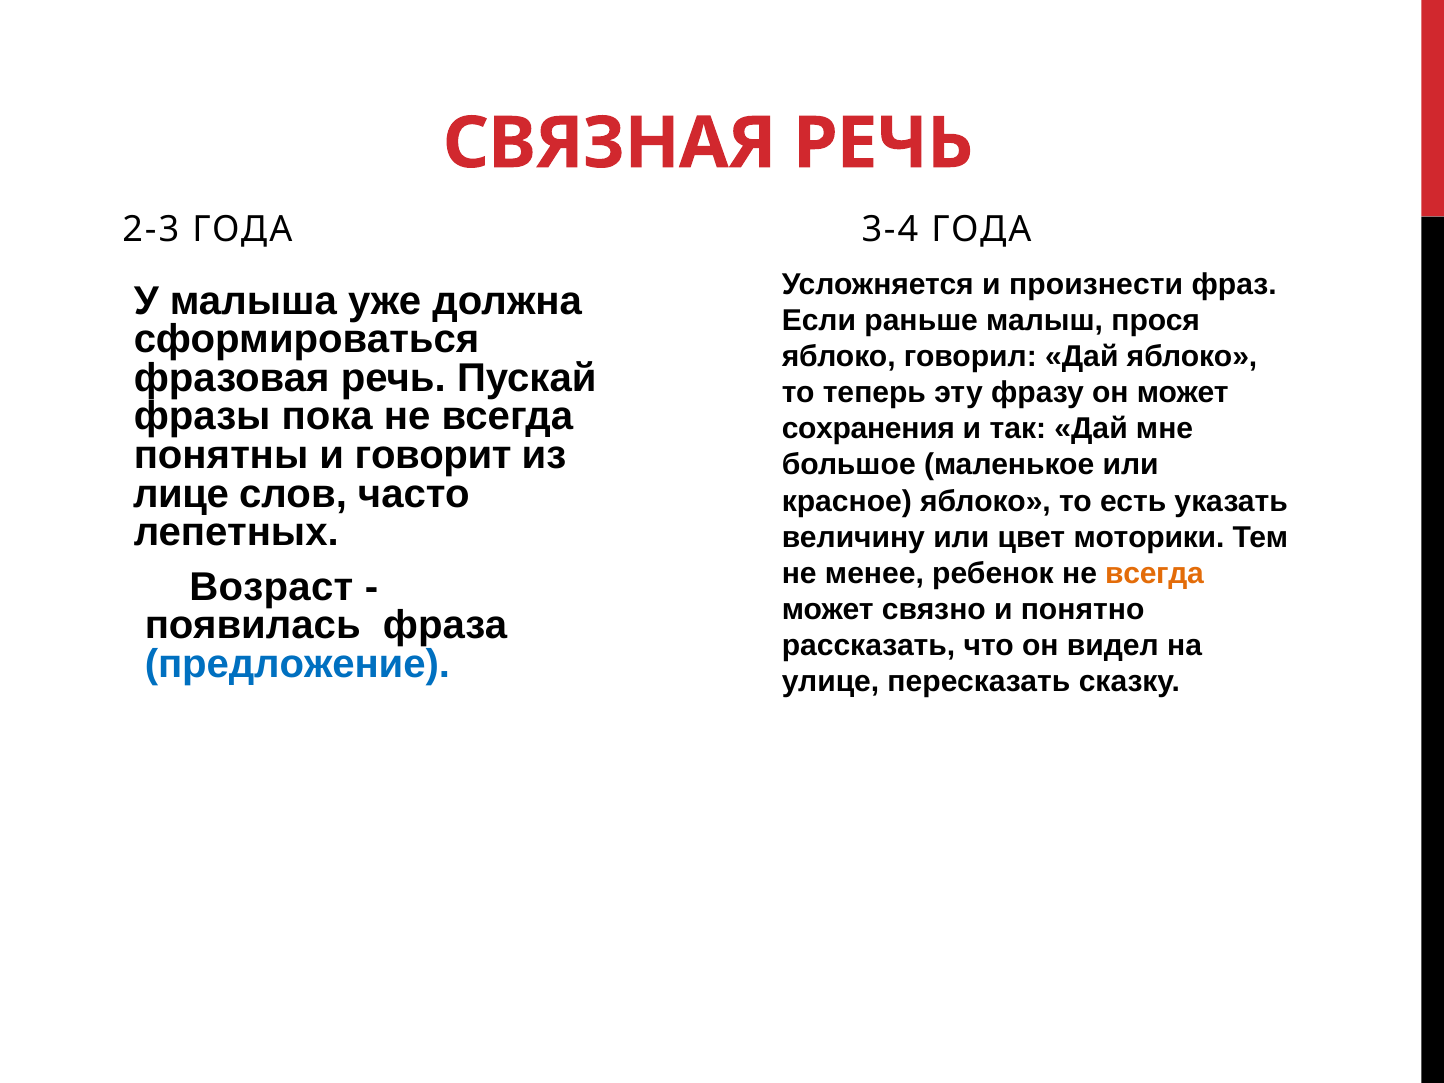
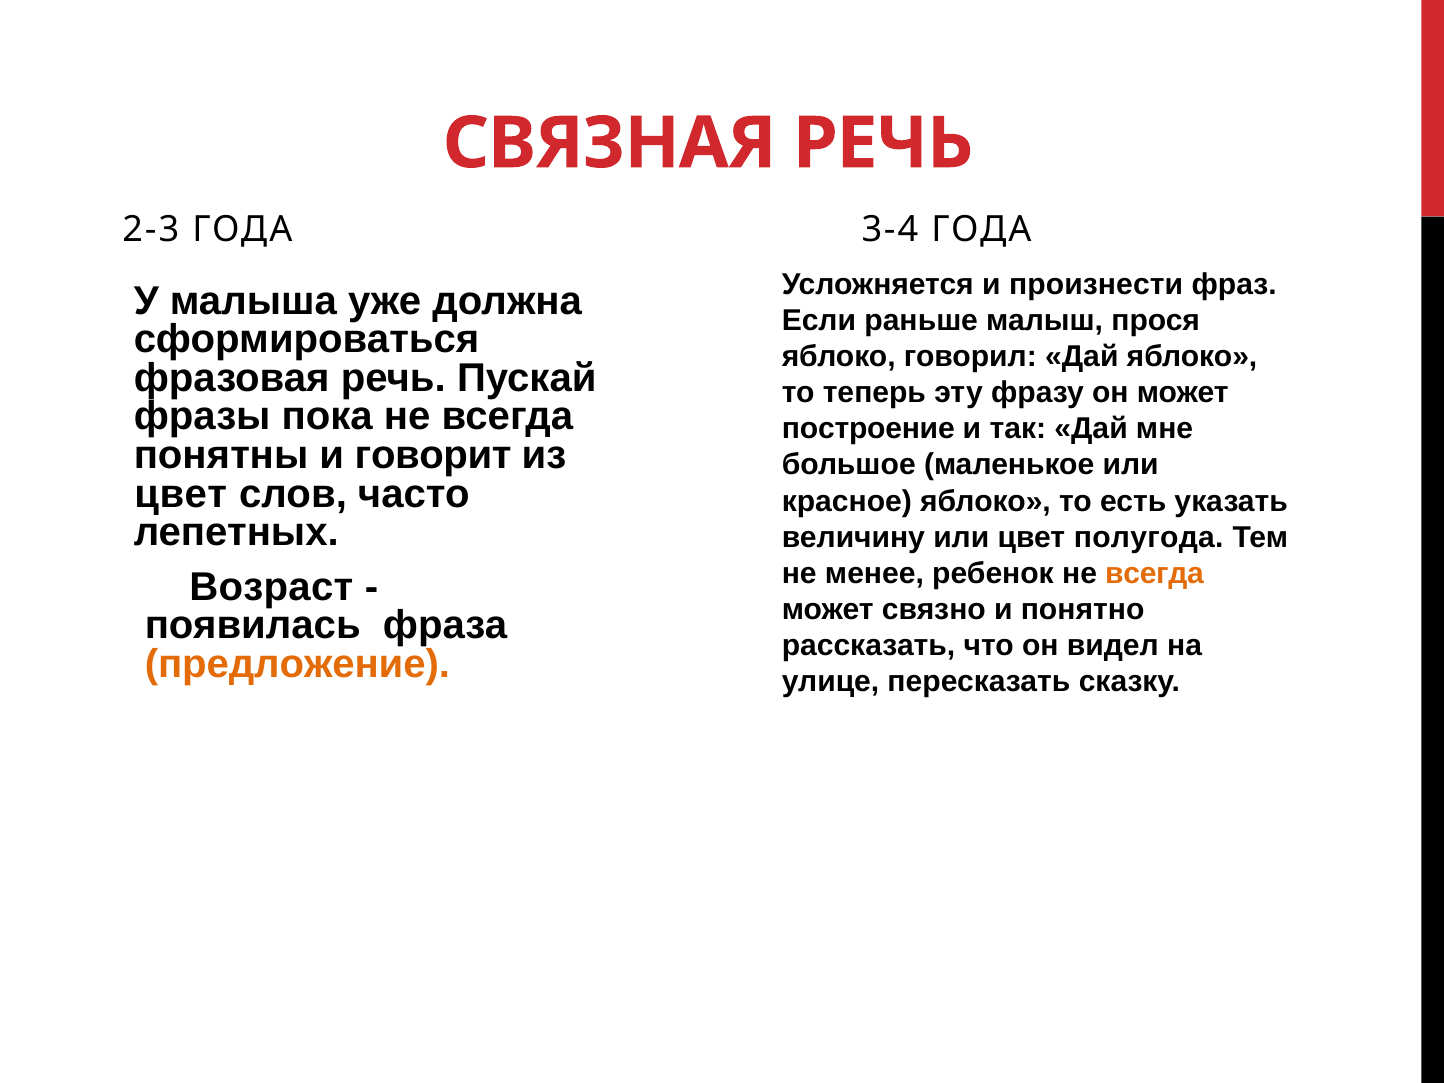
сохранения: сохранения -> построение
лице at (181, 494): лице -> цвет
моторики: моторики -> полугода
предложение colour: blue -> orange
